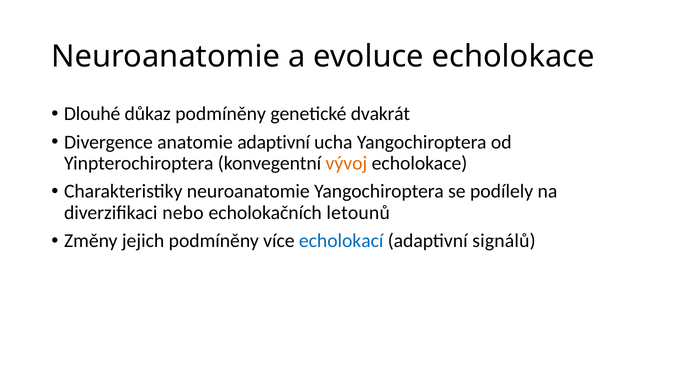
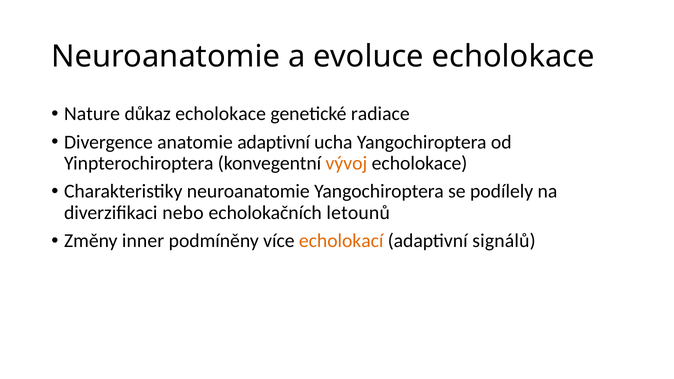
Dlouhé: Dlouhé -> Nature
důkaz podmíněny: podmíněny -> echolokace
dvakrát: dvakrát -> radiace
jejich: jejich -> inner
echolokací colour: blue -> orange
